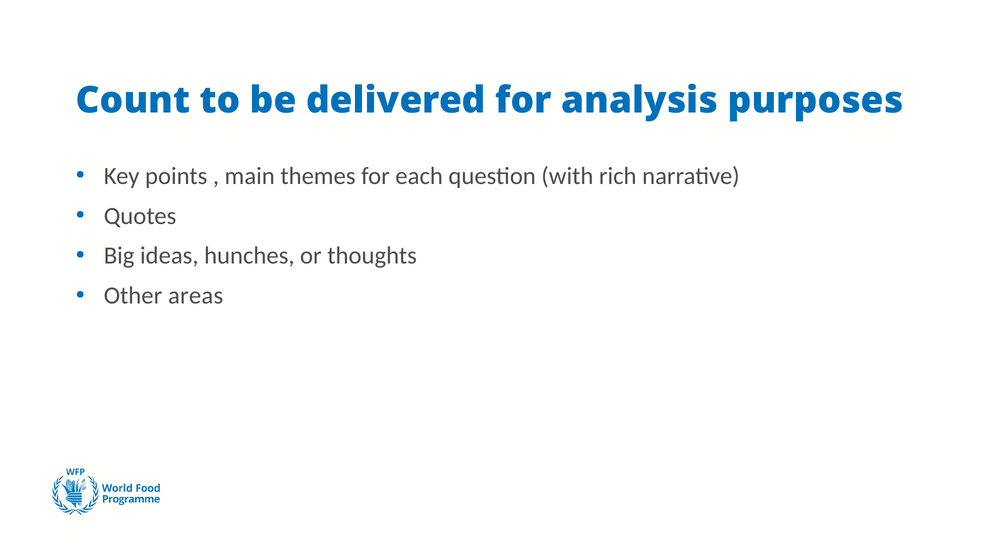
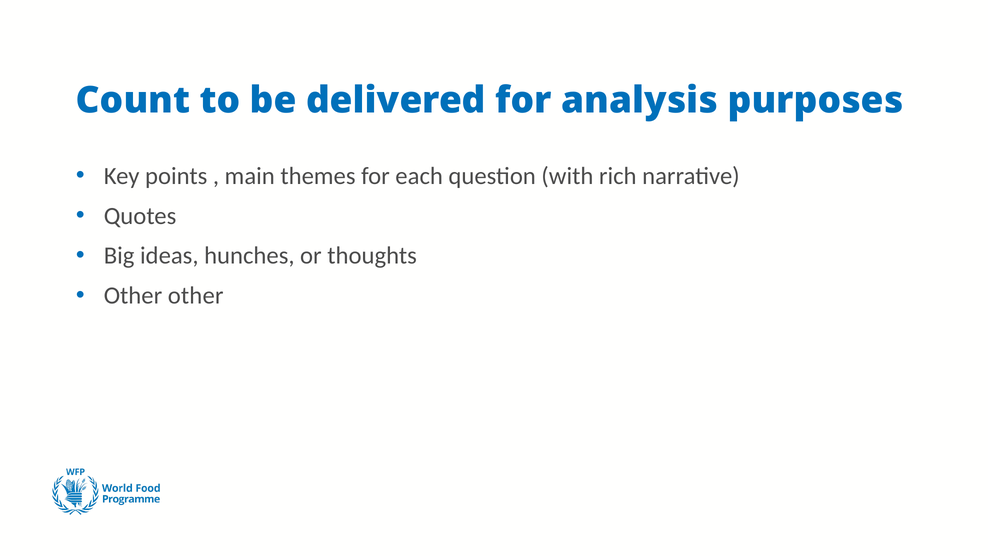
Other areas: areas -> other
